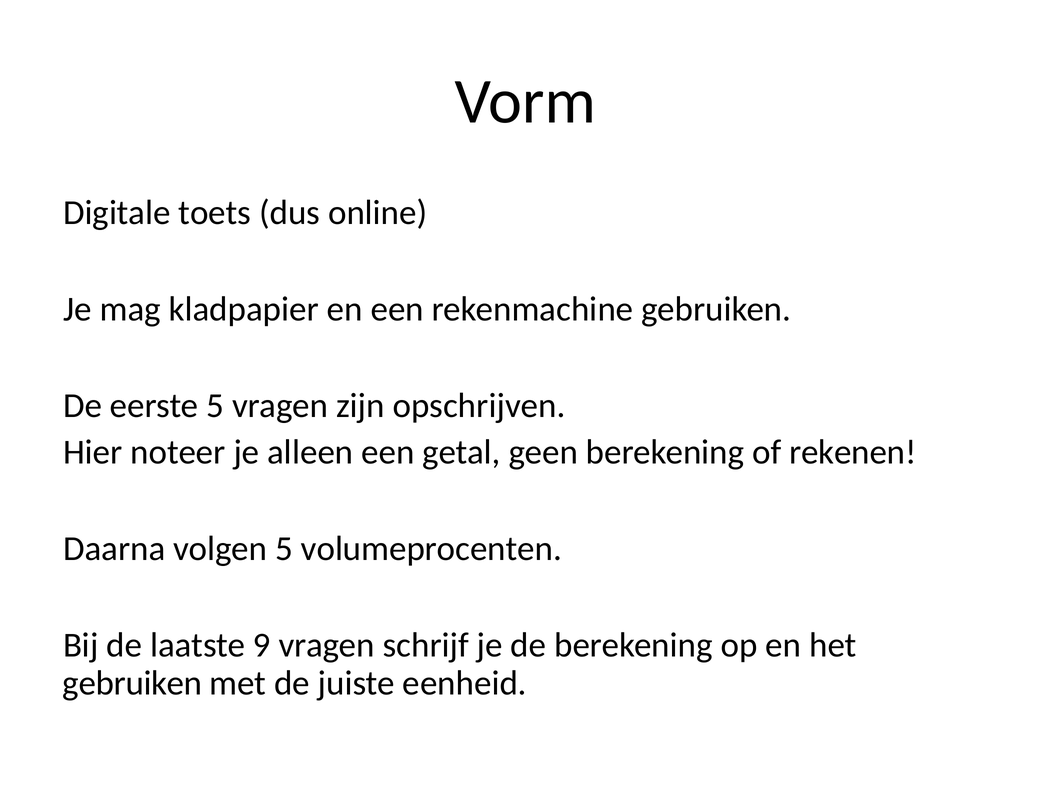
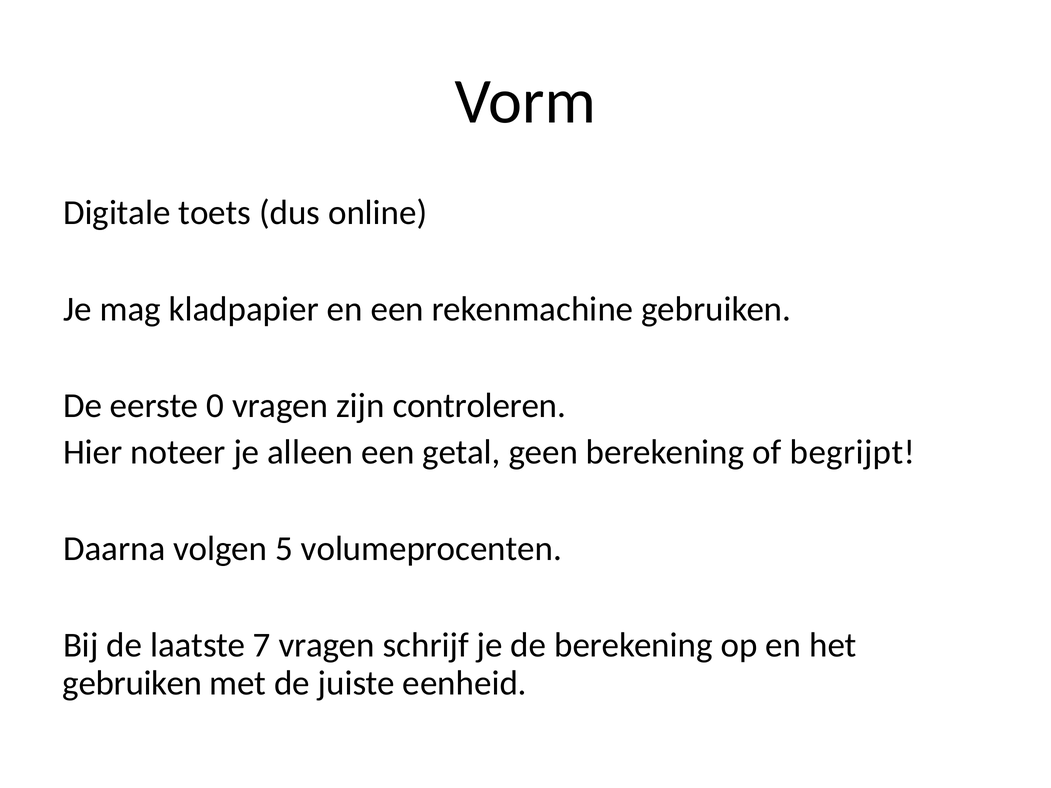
eerste 5: 5 -> 0
opschrijven: opschrijven -> controleren
rekenen: rekenen -> begrijpt
9: 9 -> 7
